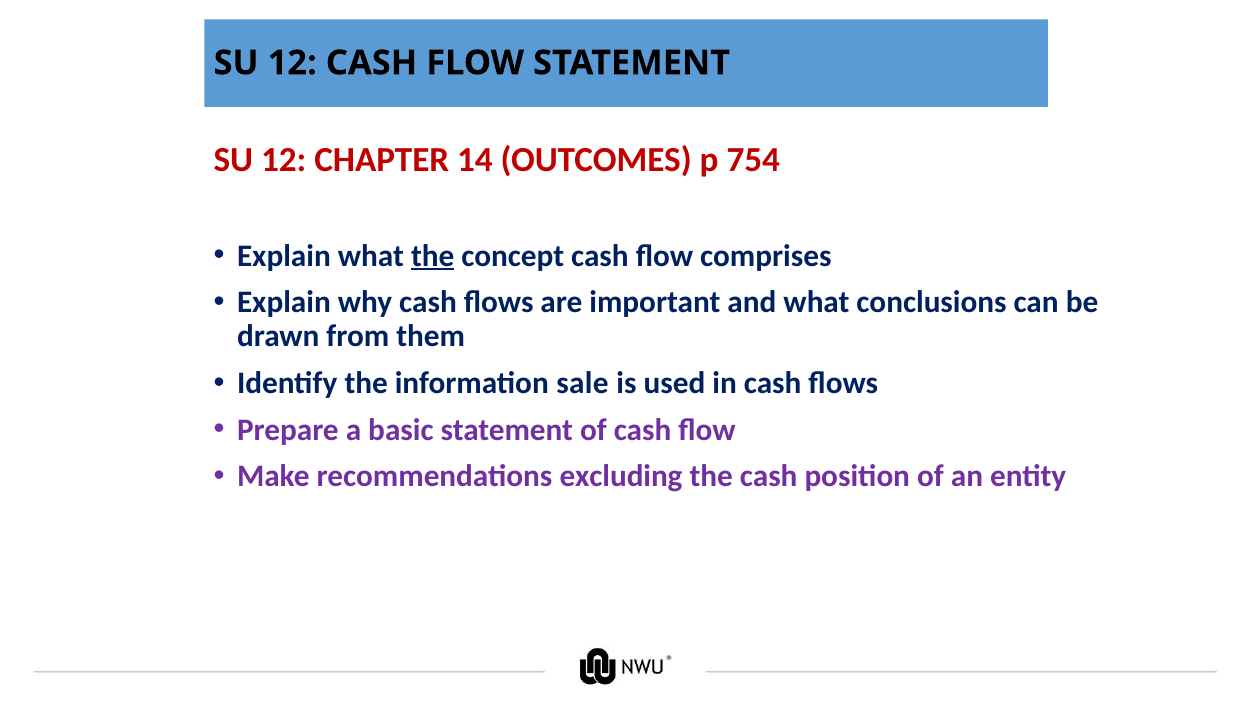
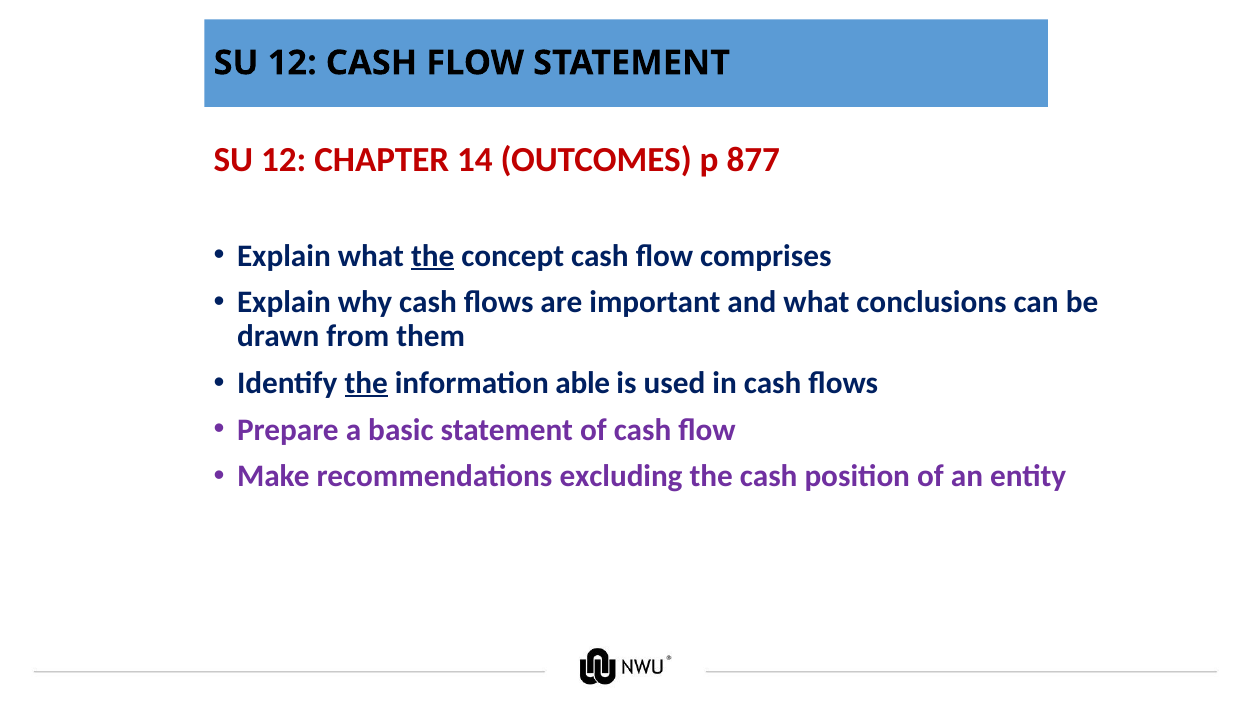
754: 754 -> 877
the at (366, 383) underline: none -> present
sale: sale -> able
